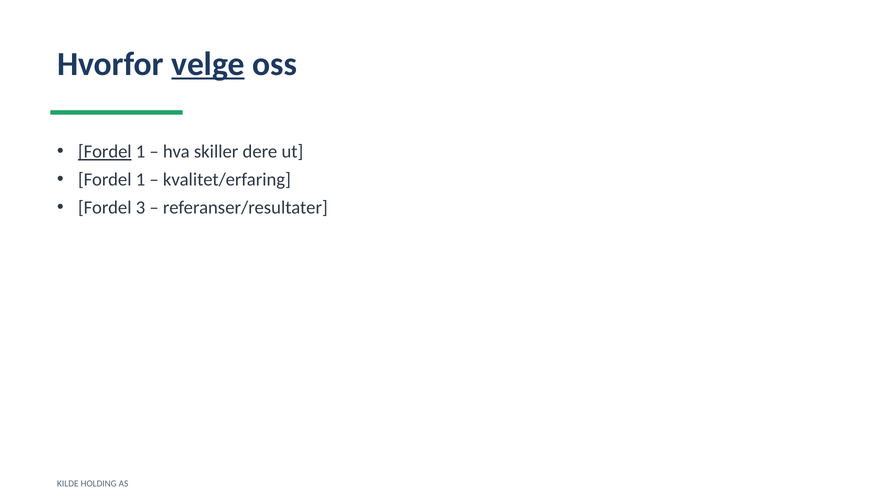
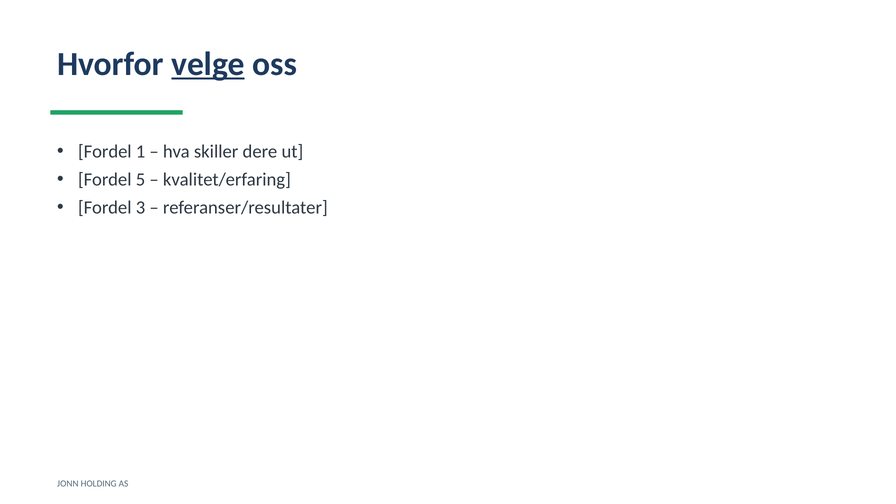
Fordel at (105, 152) underline: present -> none
1 at (141, 180): 1 -> 5
KILDE: KILDE -> JONN
